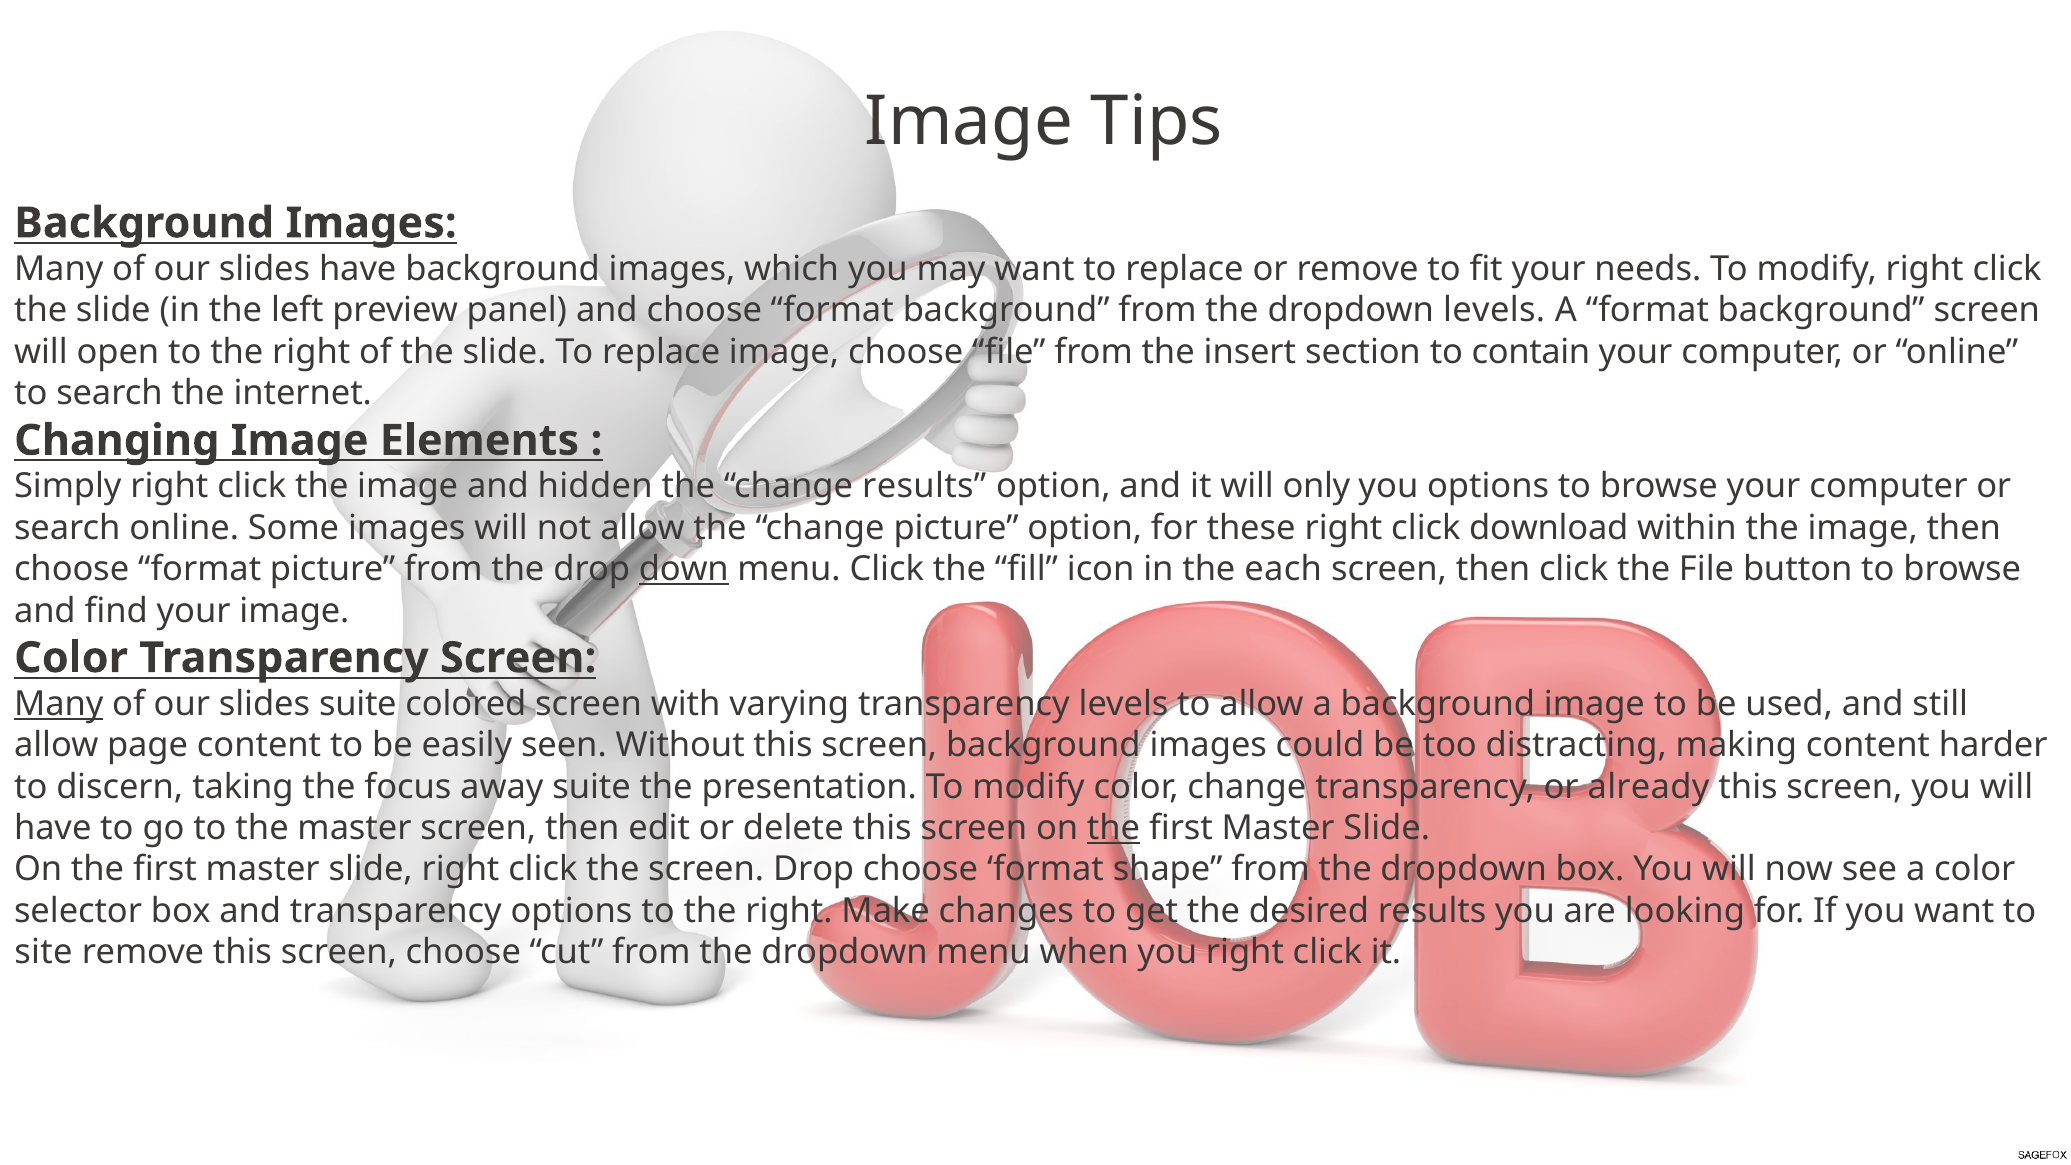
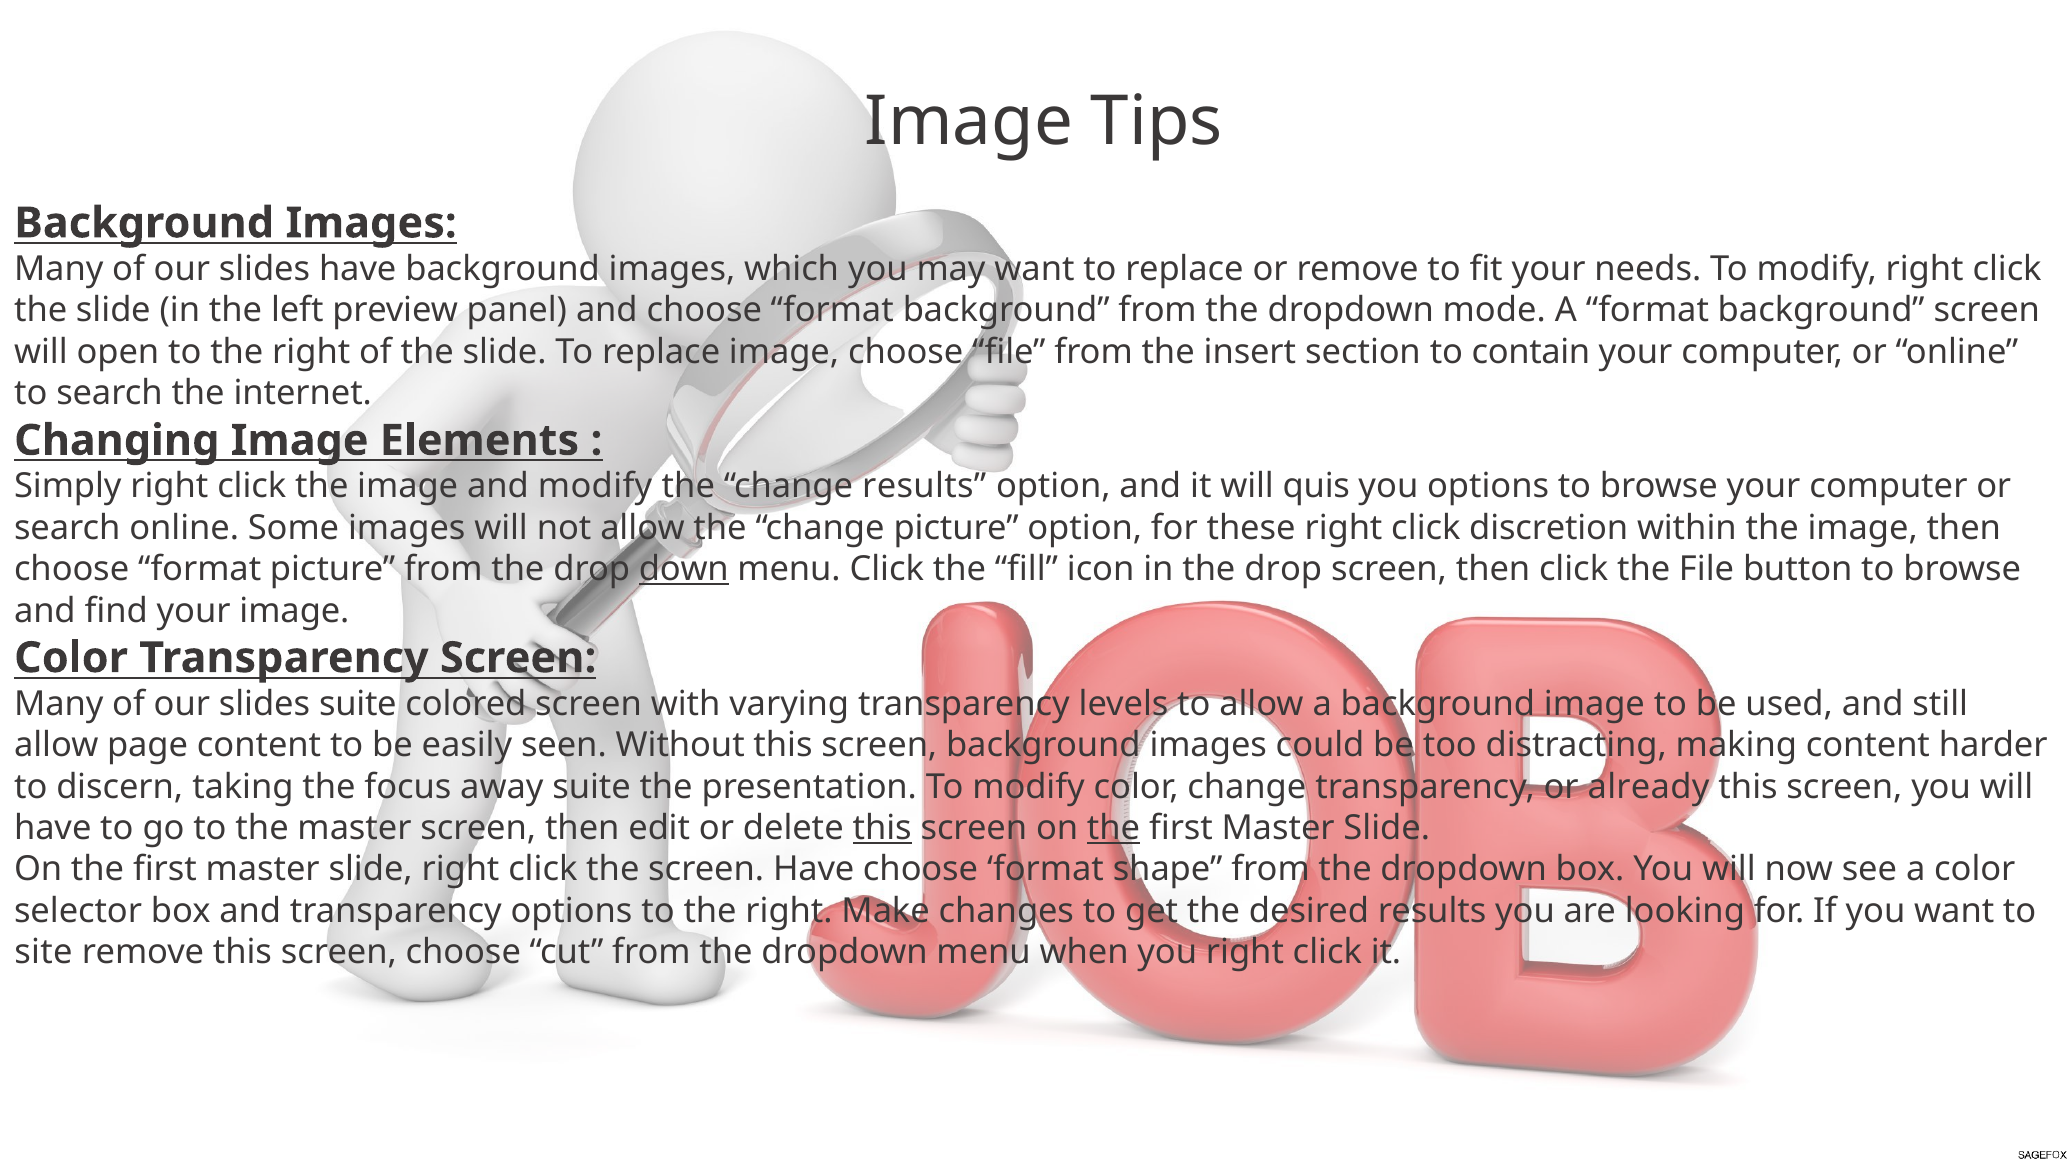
dropdown levels: levels -> mode
and hidden: hidden -> modify
only: only -> quis
download: download -> discretion
in the each: each -> drop
Many at (59, 704) underline: present -> none
this at (882, 828) underline: none -> present
screen Drop: Drop -> Have
